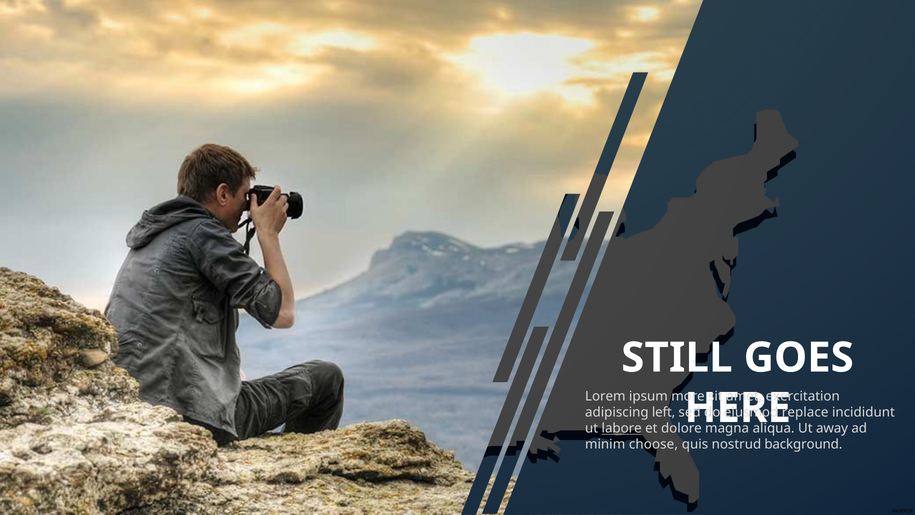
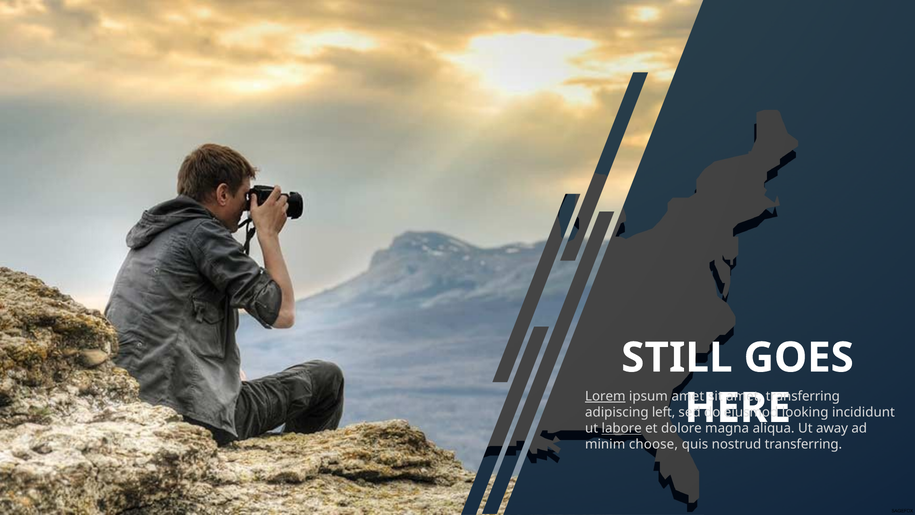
Lorem underline: none -> present
ipsum more: more -> amet
exercitation at (803, 396): exercitation -> transferring
replace: replace -> looking
nostrud background: background -> transferring
